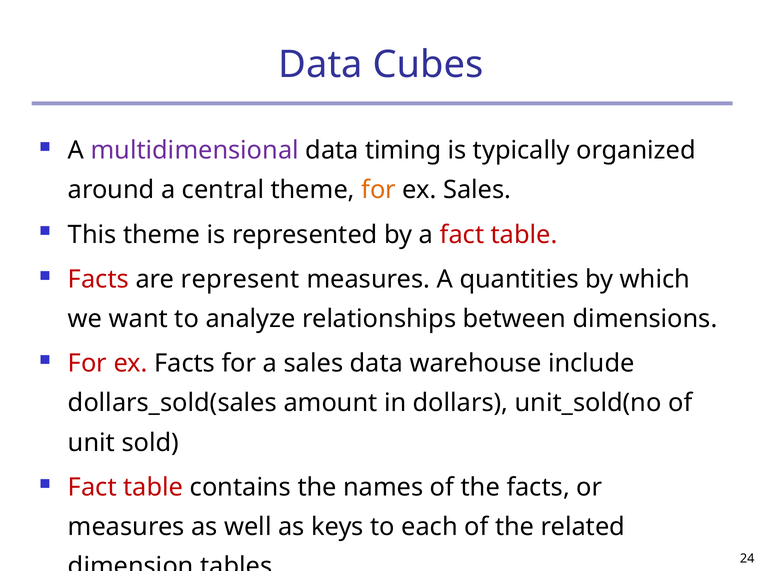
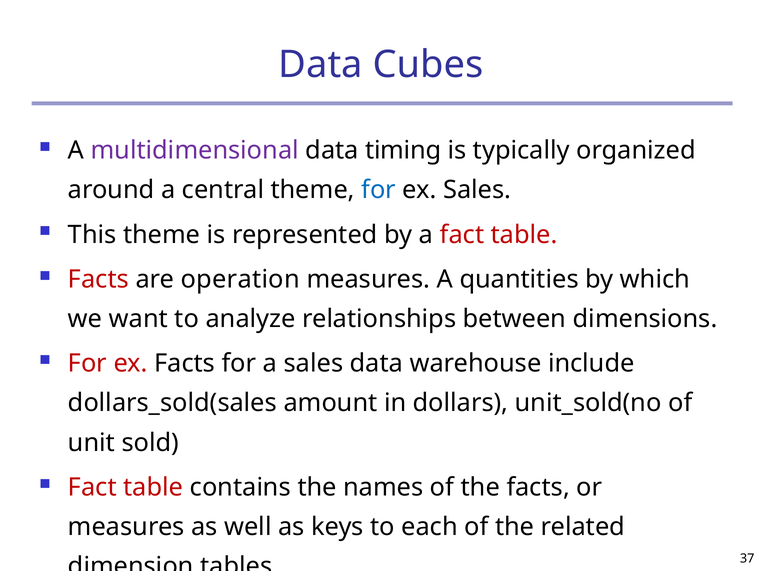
for at (379, 190) colour: orange -> blue
represent: represent -> operation
24: 24 -> 37
